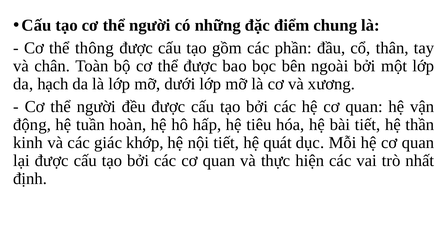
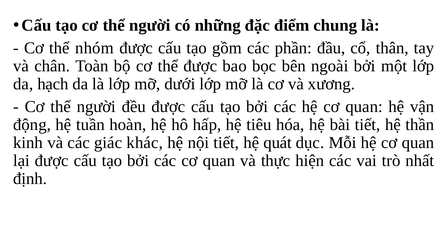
thông: thông -> nhóm
khớp: khớp -> khác
